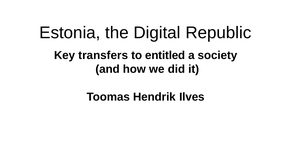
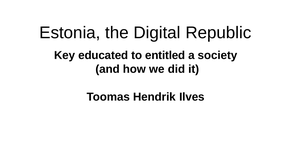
transfers: transfers -> educated
